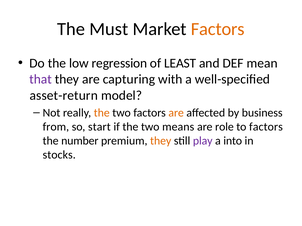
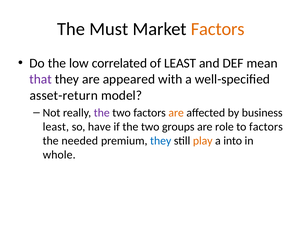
regression: regression -> correlated
capturing: capturing -> appeared
the at (102, 113) colour: orange -> purple
from at (56, 127): from -> least
start: start -> have
means: means -> groups
number: number -> needed
they at (161, 141) colour: orange -> blue
play colour: purple -> orange
stocks: stocks -> whole
